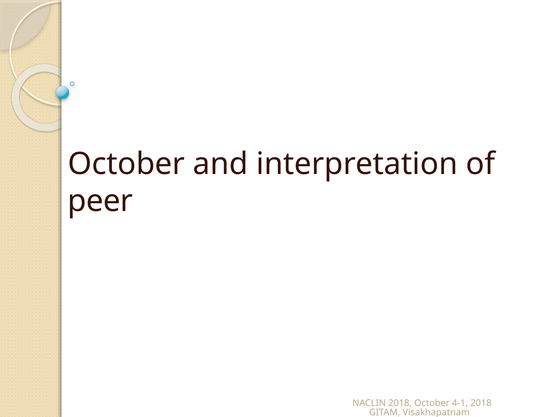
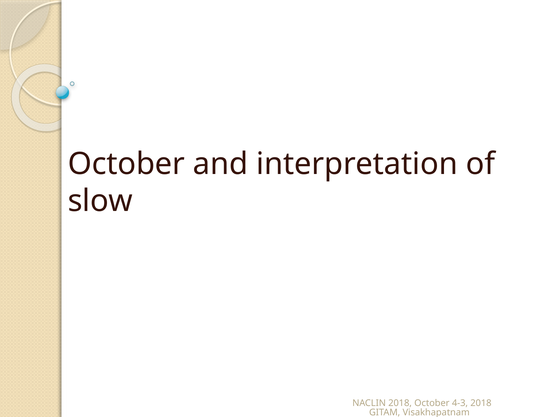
peer: peer -> slow
4-1: 4-1 -> 4-3
